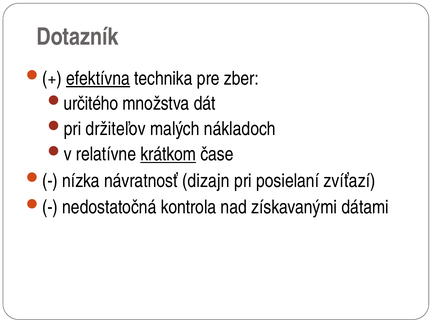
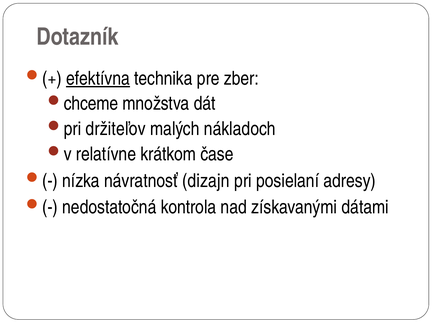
určitého: určitého -> chceme
krátkom underline: present -> none
zvíťazí: zvíťazí -> adresy
